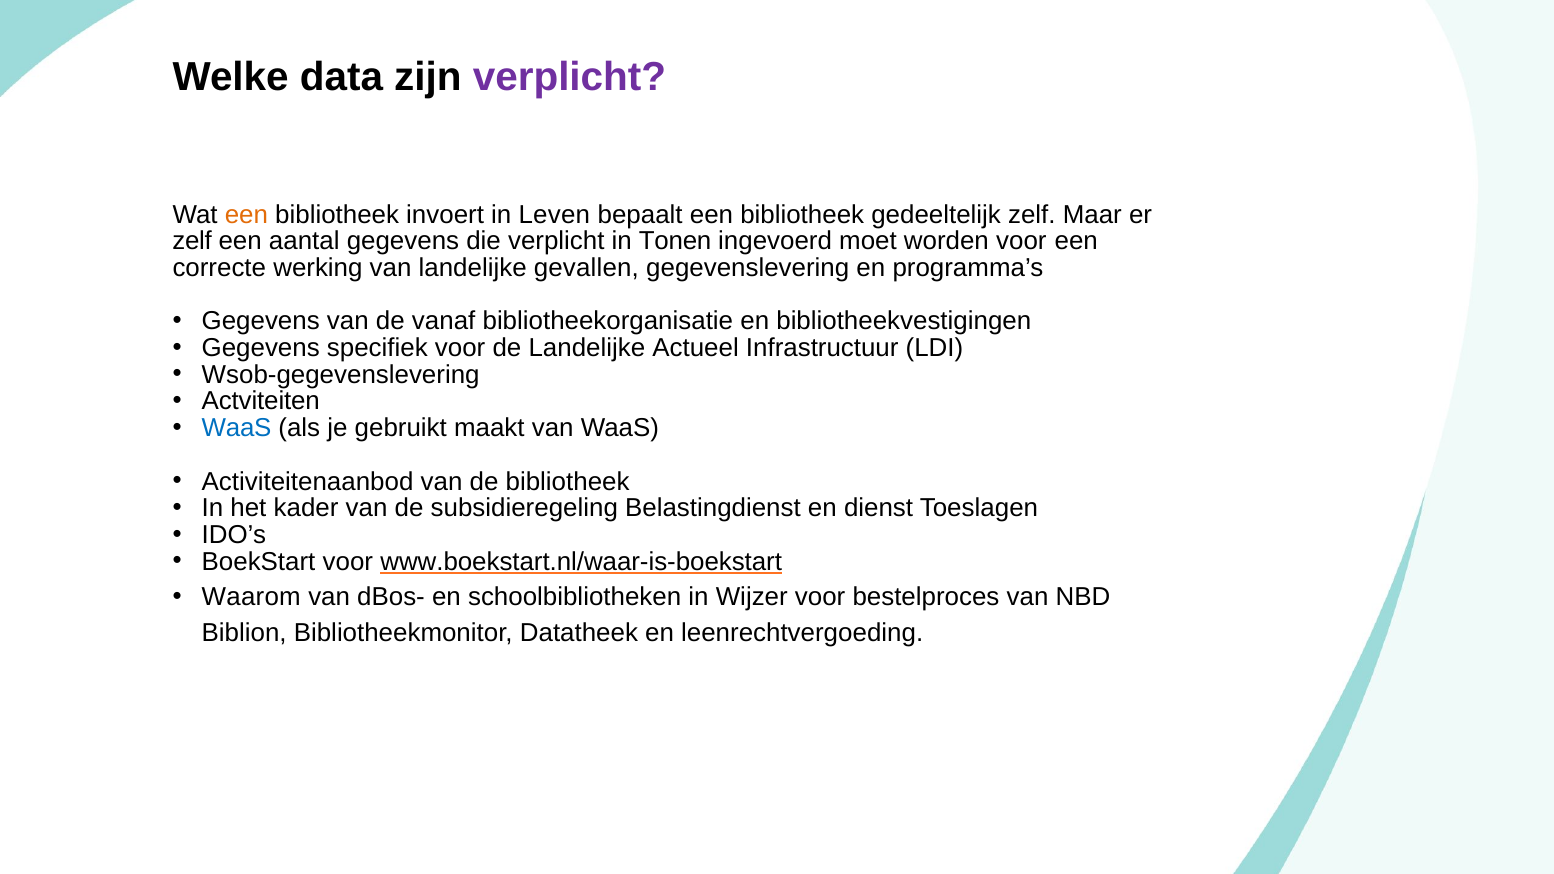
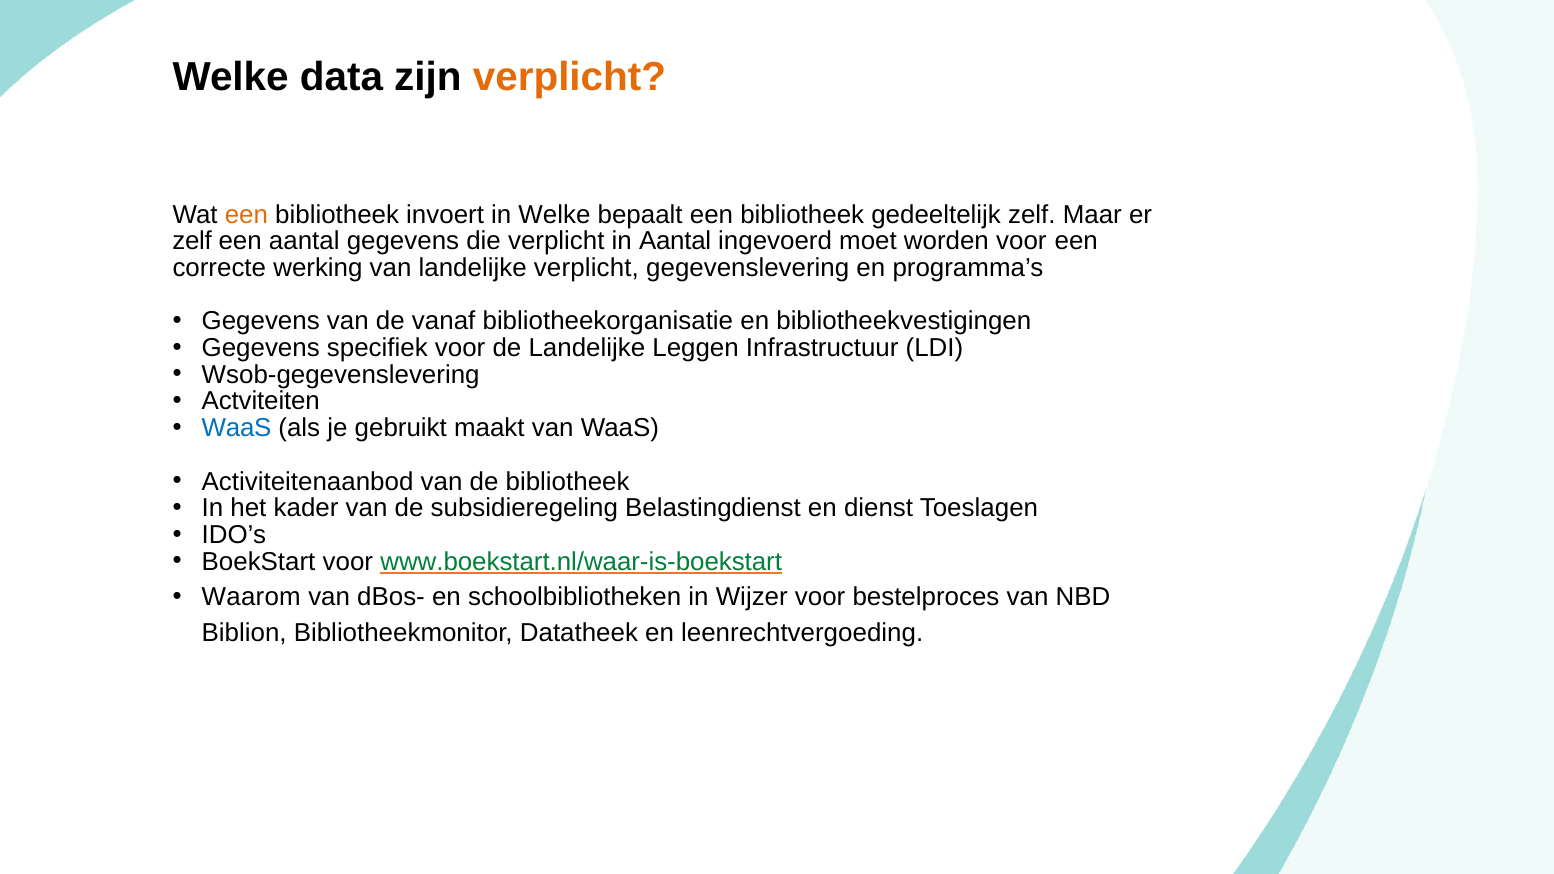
verplicht at (569, 77) colour: purple -> orange
in Leven: Leven -> Welke
in Tonen: Tonen -> Aantal
landelijke gevallen: gevallen -> verplicht
Actueel: Actueel -> Leggen
www.boekstart.nl/waar-is-boekstart colour: black -> green
